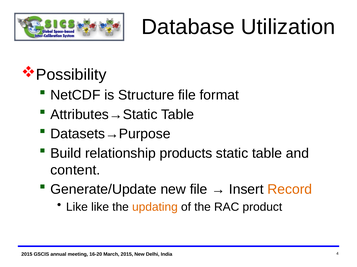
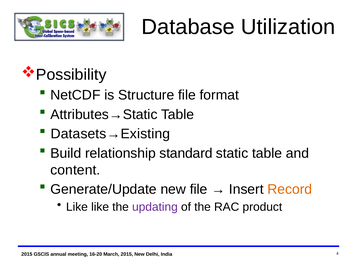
Datasets→Purpose: Datasets→Purpose -> Datasets→Existing
products: products -> standard
updating colour: orange -> purple
